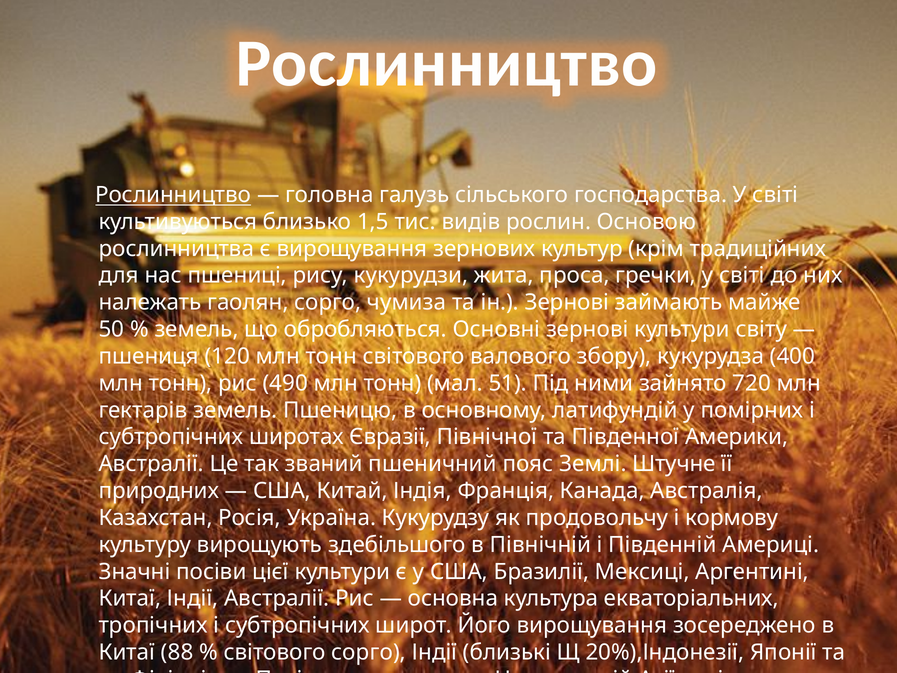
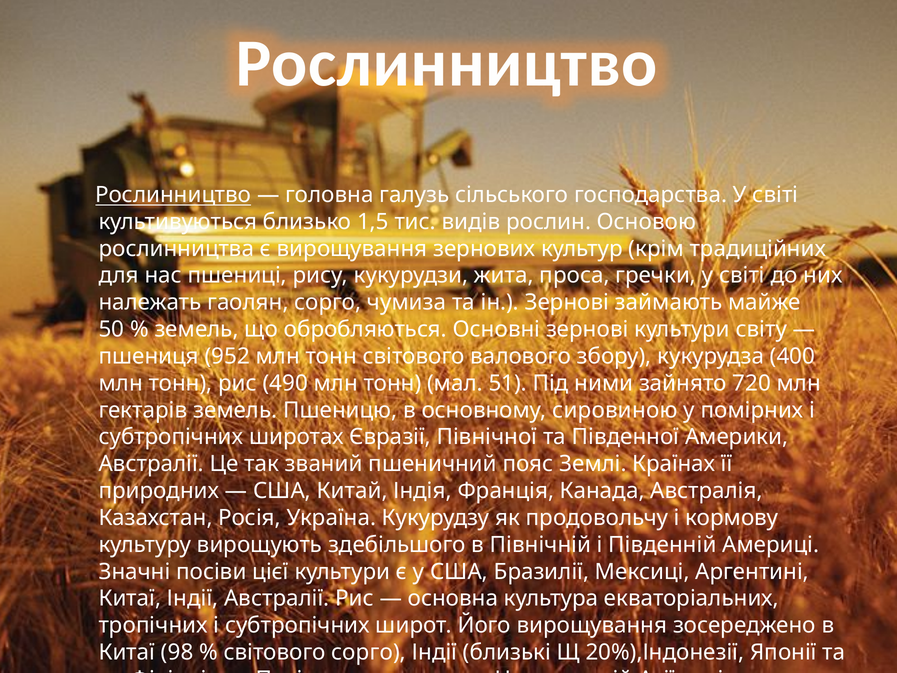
120: 120 -> 952
латифундій: латифундій -> сировиною
Штучне: Штучне -> Країнах
88: 88 -> 98
